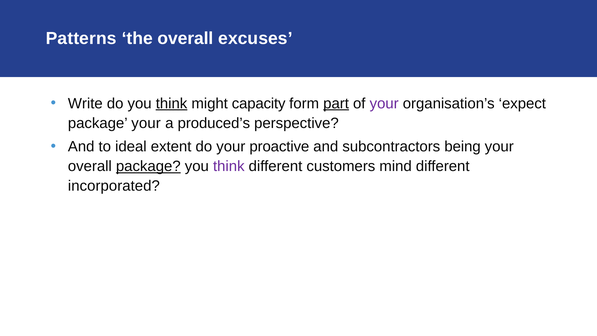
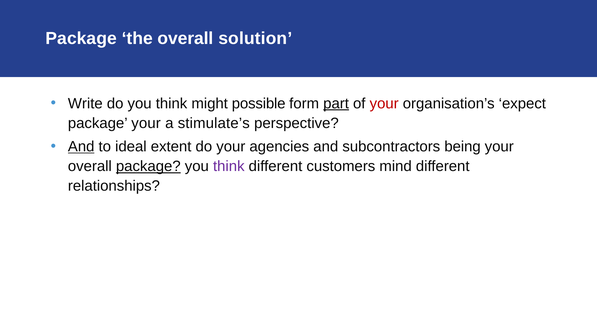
Patterns at (81, 38): Patterns -> Package
excuses: excuses -> solution
think at (172, 103) underline: present -> none
capacity: capacity -> possible
your at (384, 103) colour: purple -> red
produced’s: produced’s -> stimulate’s
And at (81, 147) underline: none -> present
proactive: proactive -> agencies
incorporated: incorporated -> relationships
